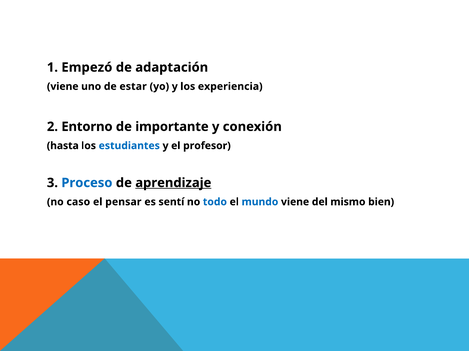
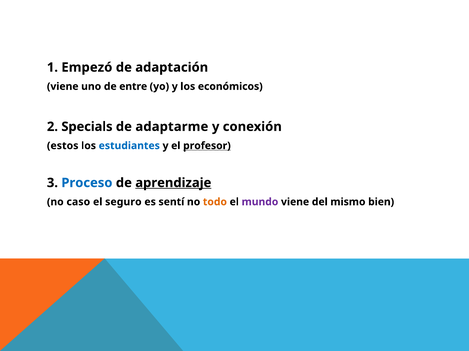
estar: estar -> entre
experiencia: experiencia -> económicos
Entorno: Entorno -> Specials
importante: importante -> adaptarme
hasta: hasta -> estos
profesor underline: none -> present
pensar: pensar -> seguro
todo colour: blue -> orange
mundo colour: blue -> purple
